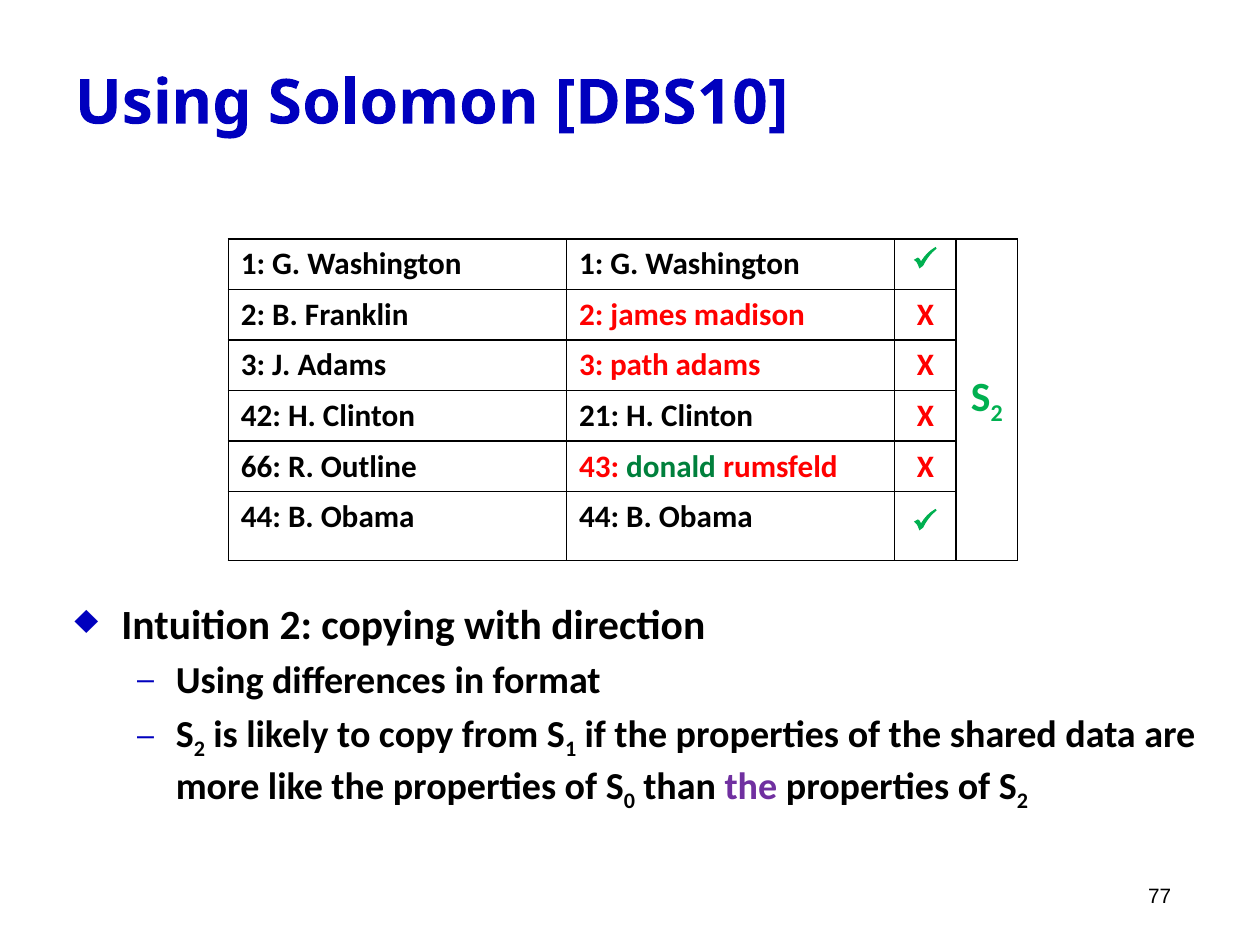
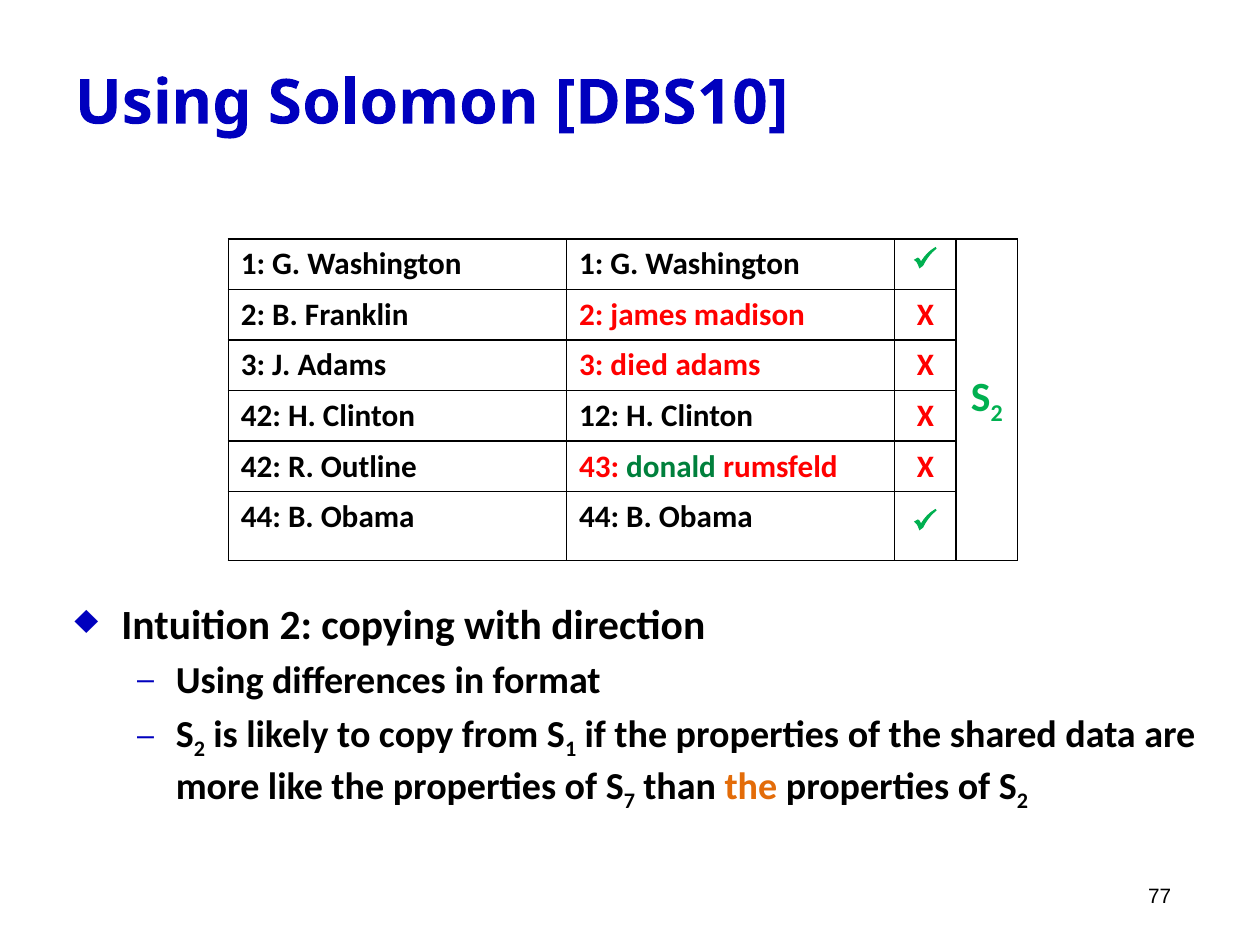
path: path -> died
21: 21 -> 12
66 at (261, 467): 66 -> 42
0: 0 -> 7
the at (751, 786) colour: purple -> orange
